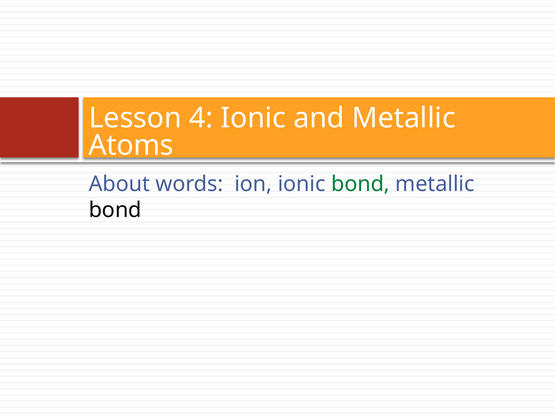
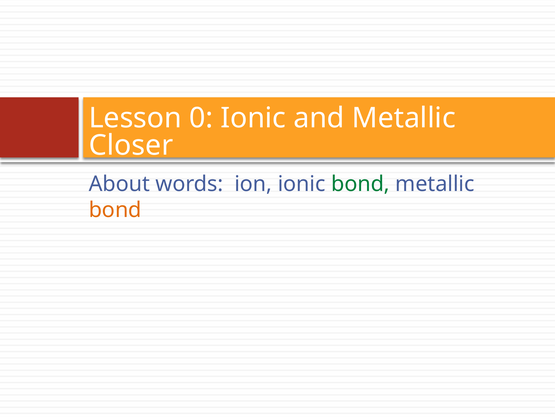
4: 4 -> 0
Atoms: Atoms -> Closer
bond at (115, 210) colour: black -> orange
